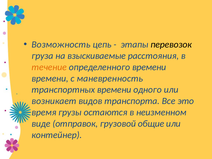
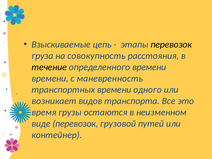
Возможность: Возможность -> Взыскиваемые
взыскиваемые: взыскиваемые -> совокупность
течение colour: orange -> black
виде отправок: отправок -> перевозок
общие: общие -> путей
